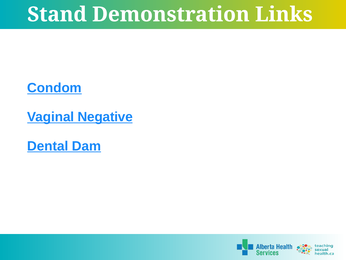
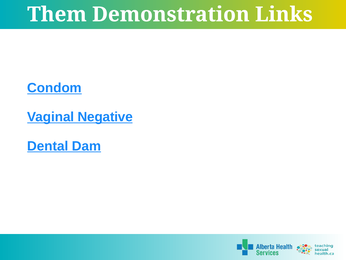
Stand: Stand -> Them
